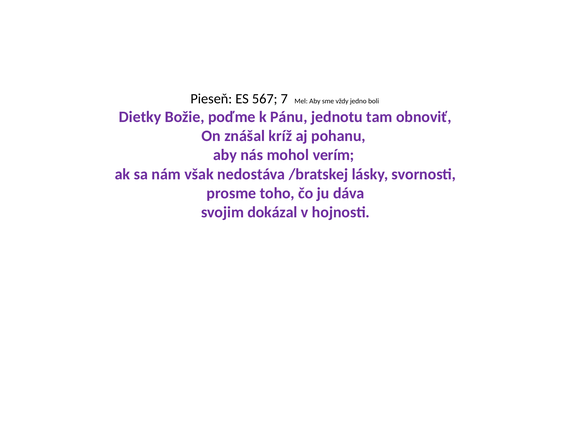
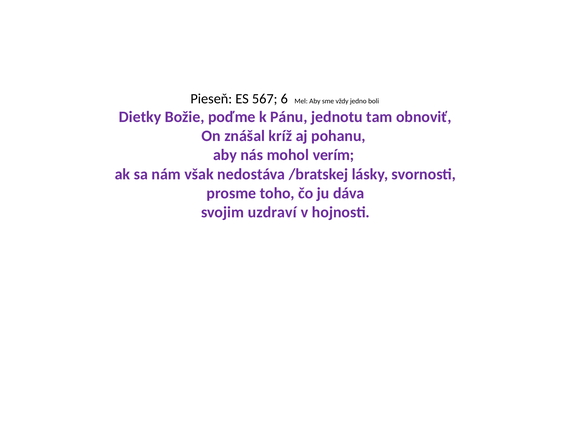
7: 7 -> 6
dokázal: dokázal -> uzdraví
